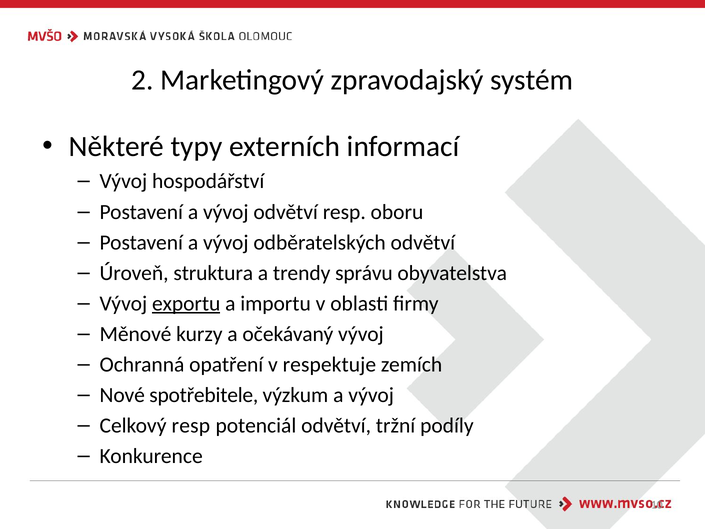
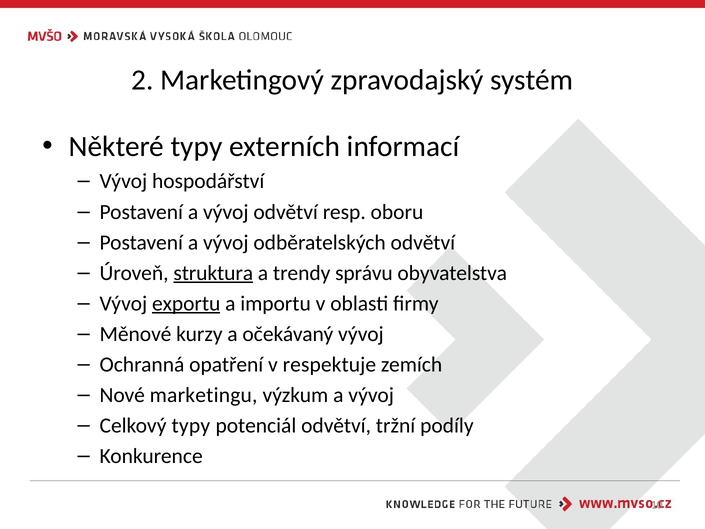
struktura underline: none -> present
spotřebitele: spotřebitele -> marketingu
Celkový resp: resp -> typy
